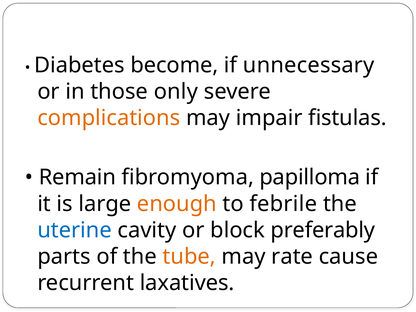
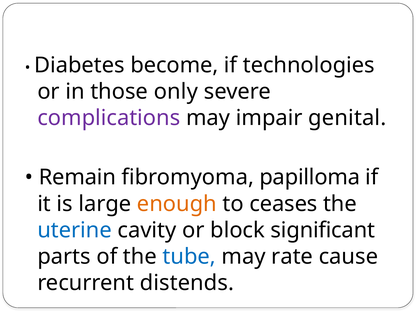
unnecessary: unnecessary -> technologies
complications colour: orange -> purple
fistulas: fistulas -> genital
febrile: febrile -> ceases
preferably: preferably -> significant
tube colour: orange -> blue
laxatives: laxatives -> distends
